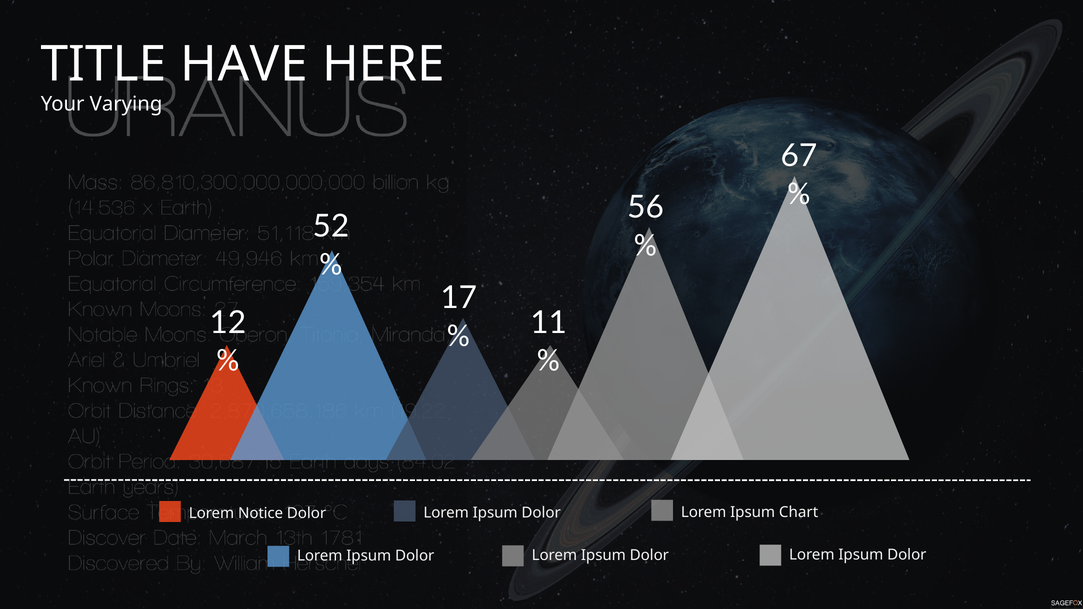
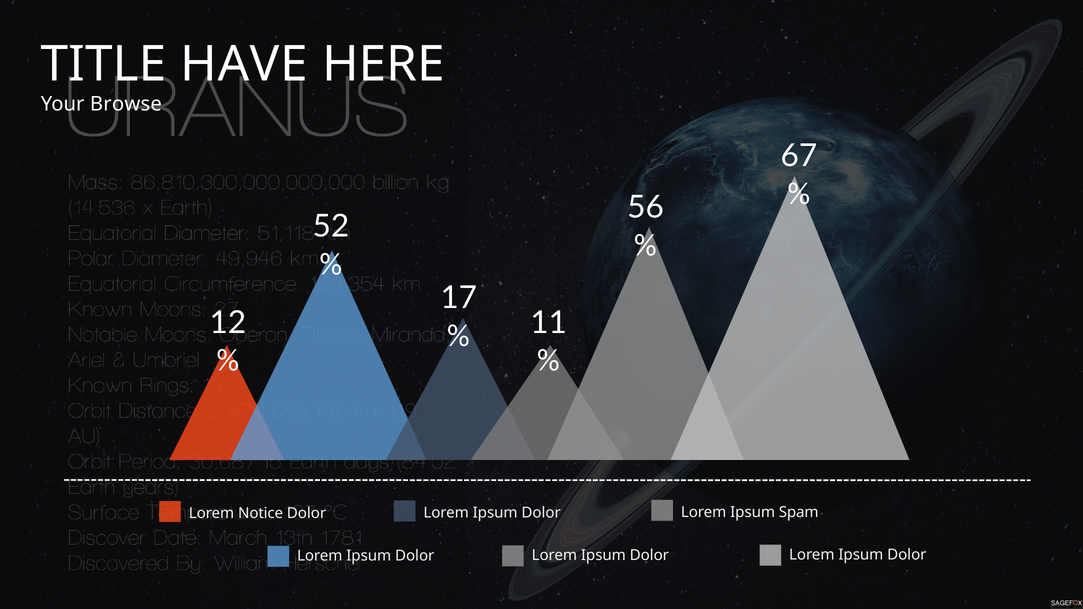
Varying: Varying -> Browse
Chart: Chart -> Spam
